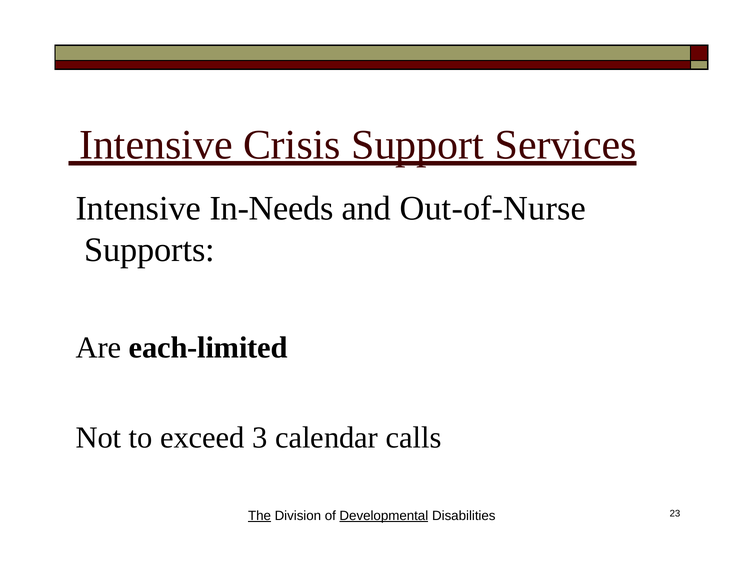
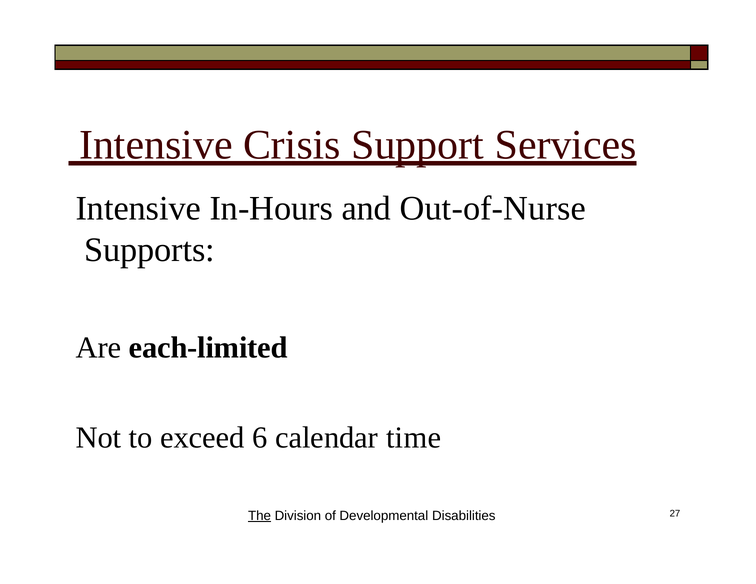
In-Needs: In-Needs -> In-Hours
3: 3 -> 6
calls: calls -> time
Developmental underline: present -> none
23: 23 -> 27
